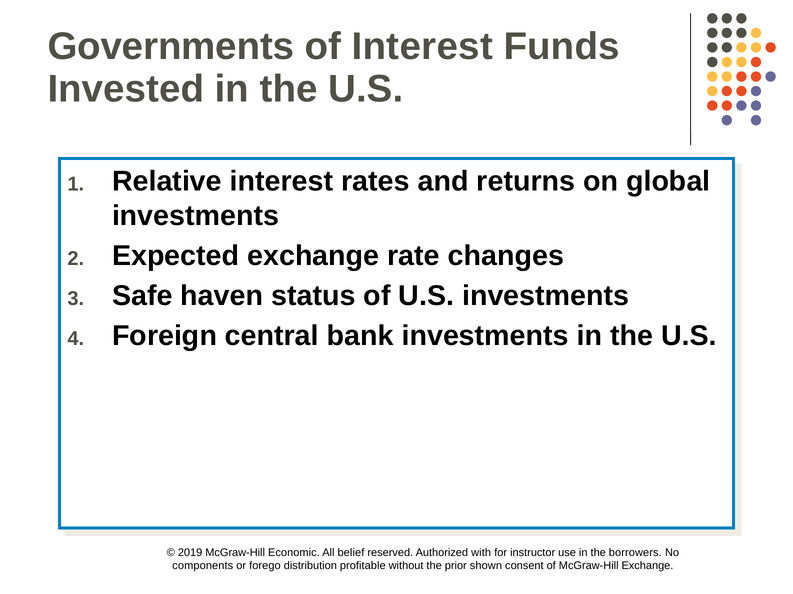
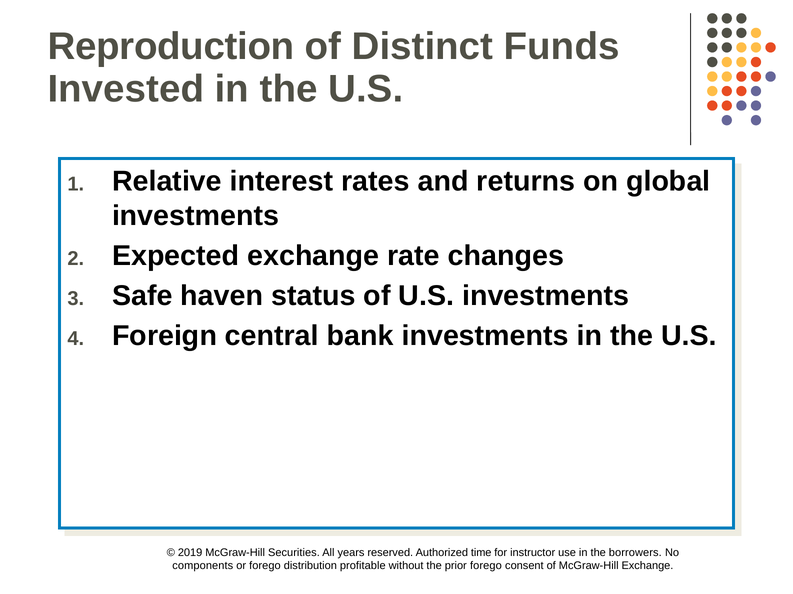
Governments: Governments -> Reproduction
of Interest: Interest -> Distinct
Economic: Economic -> Securities
belief: belief -> years
with: with -> time
prior shown: shown -> forego
